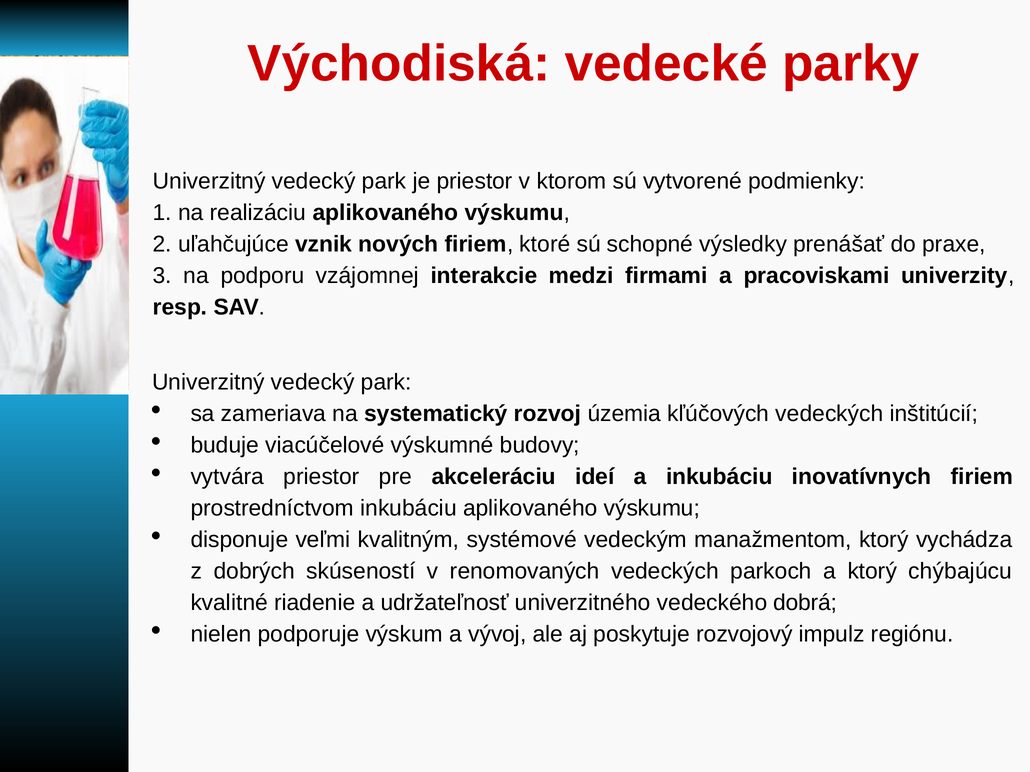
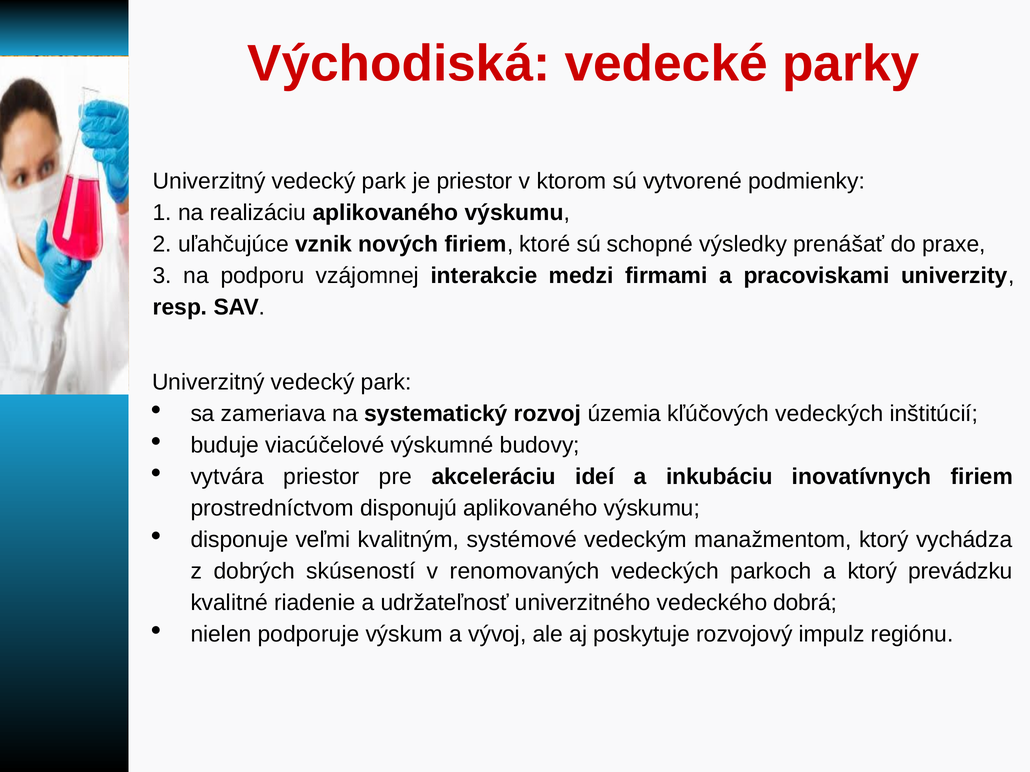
prostredníctvom inkubáciu: inkubáciu -> disponujú
chýbajúcu: chýbajúcu -> prevádzku
